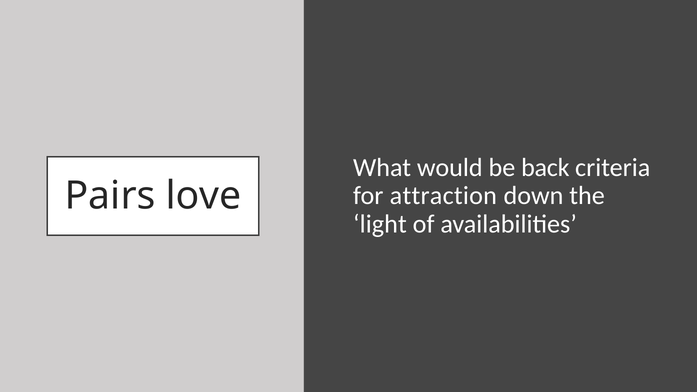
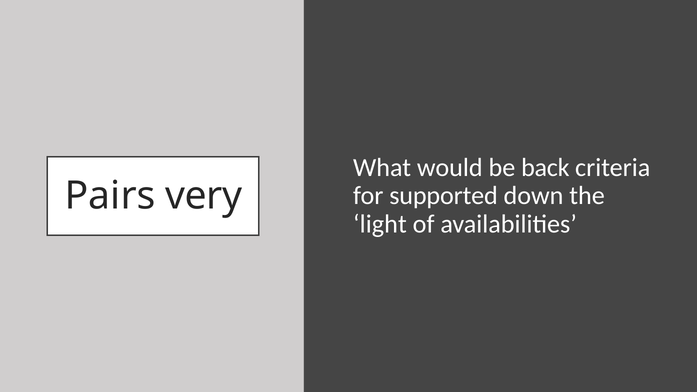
love: love -> very
attraction: attraction -> supported
